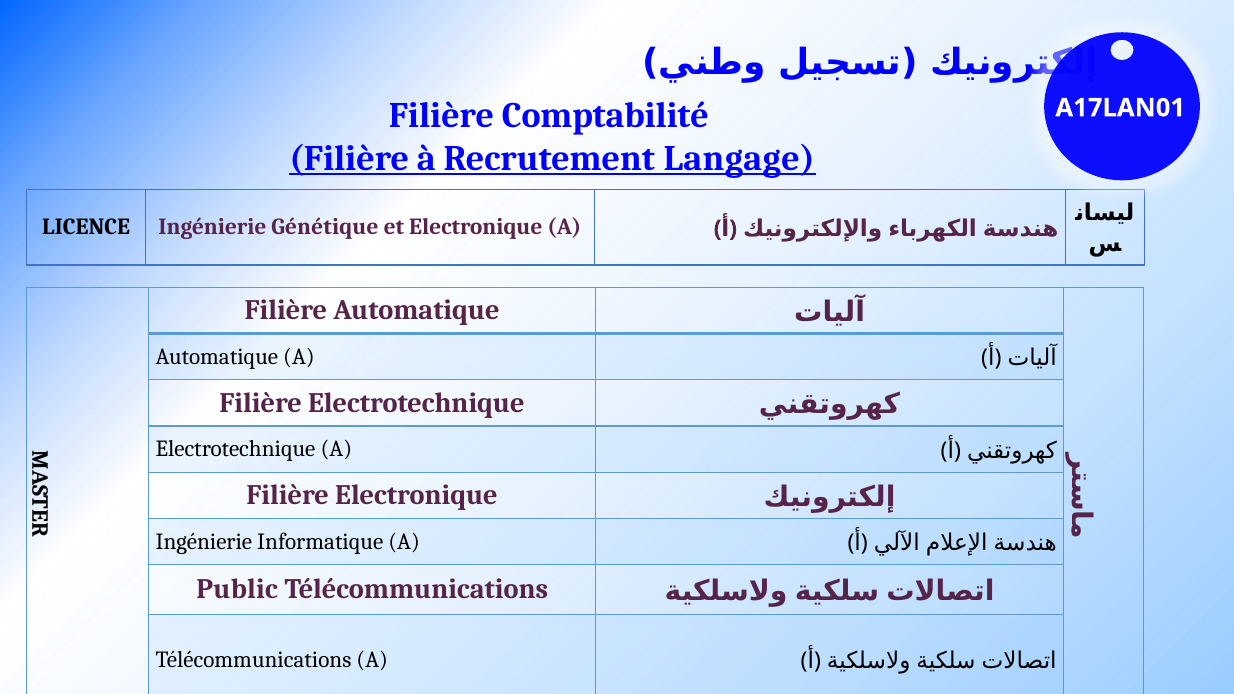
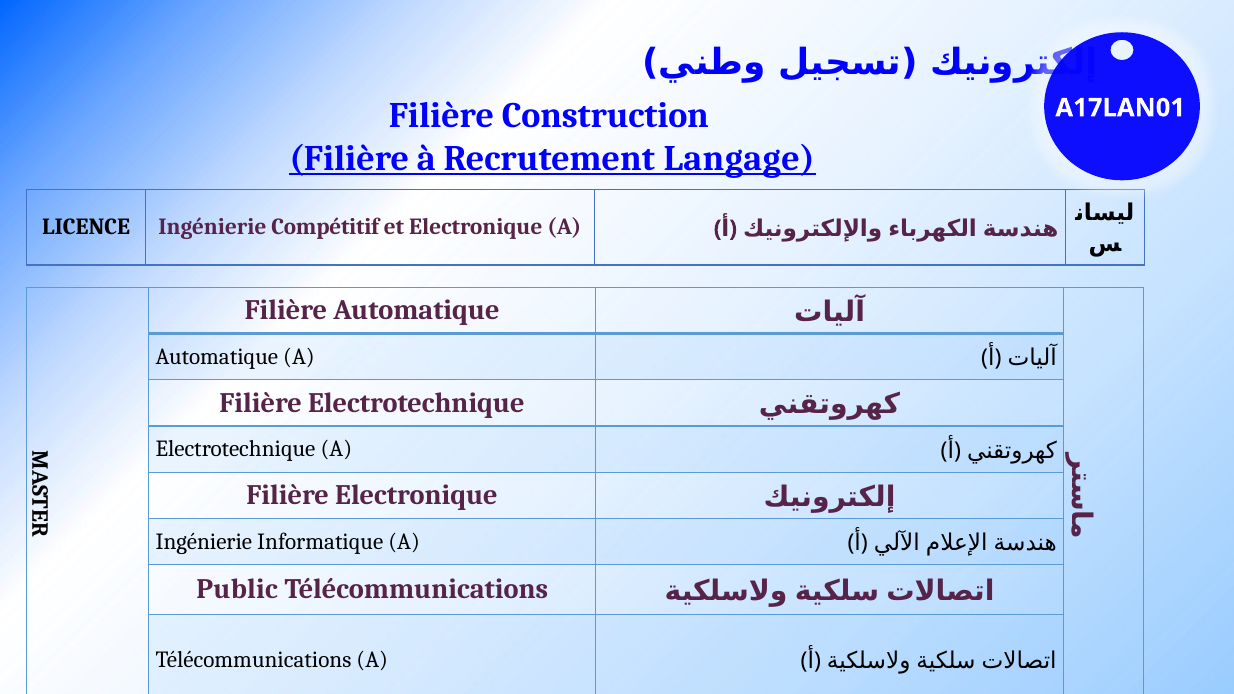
Comptabilité: Comptabilité -> Construction
Génétique: Génétique -> Compétitif
